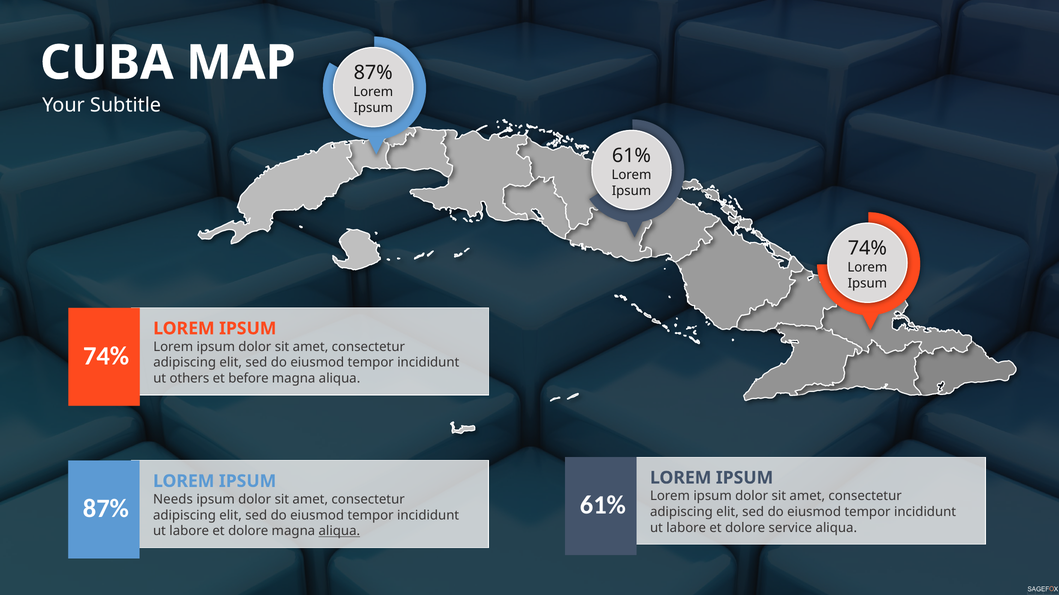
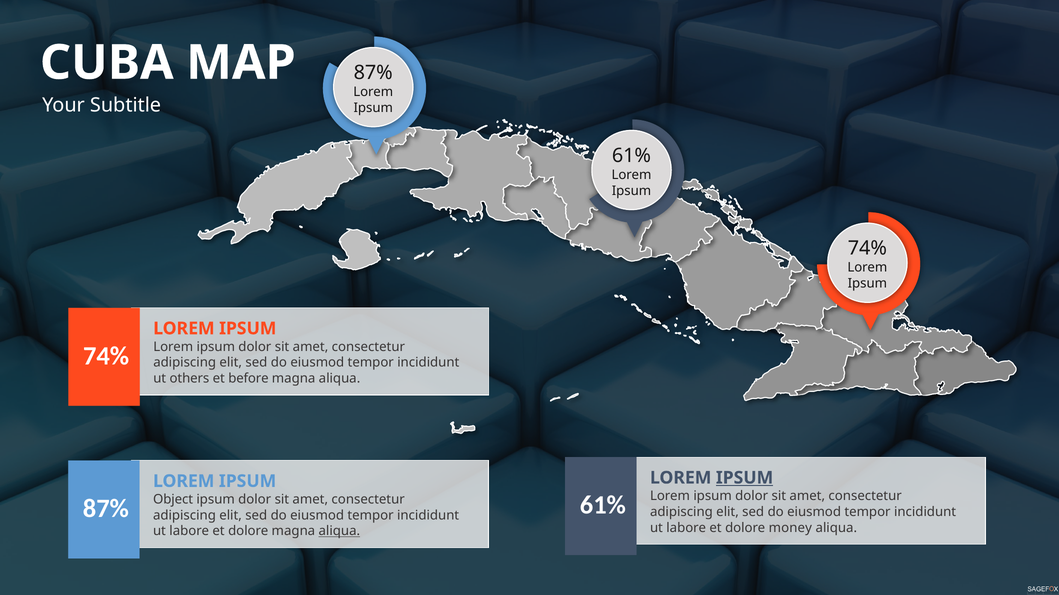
IPSUM at (745, 478) underline: none -> present
Needs: Needs -> Object
service: service -> money
